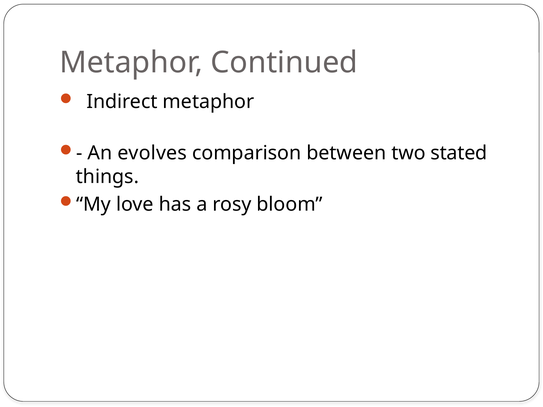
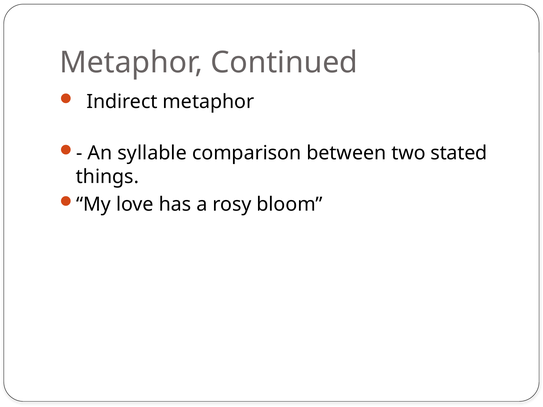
evolves: evolves -> syllable
